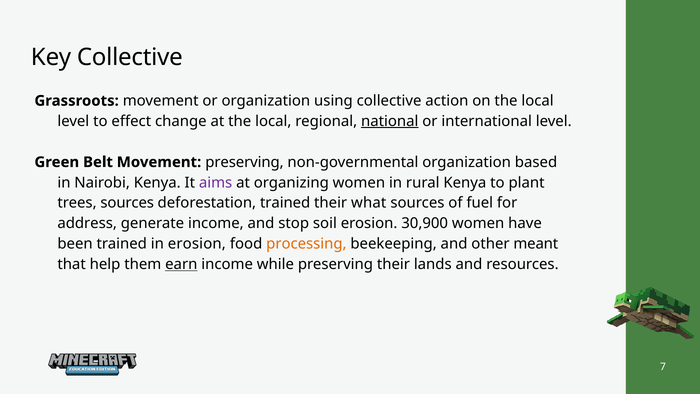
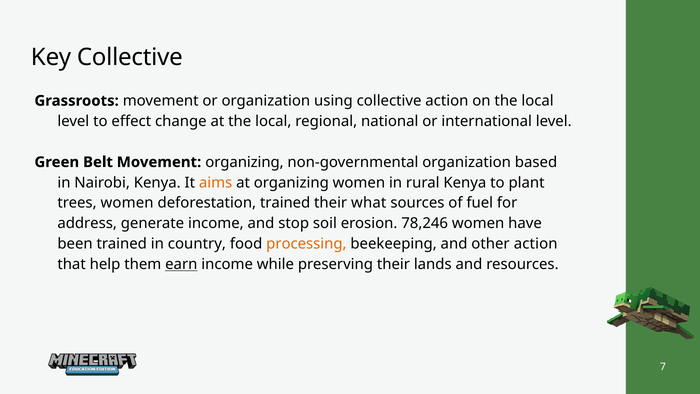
national underline: present -> none
Movement preserving: preserving -> organizing
aims colour: purple -> orange
trees sources: sources -> women
30,900: 30,900 -> 78,246
in erosion: erosion -> country
other meant: meant -> action
